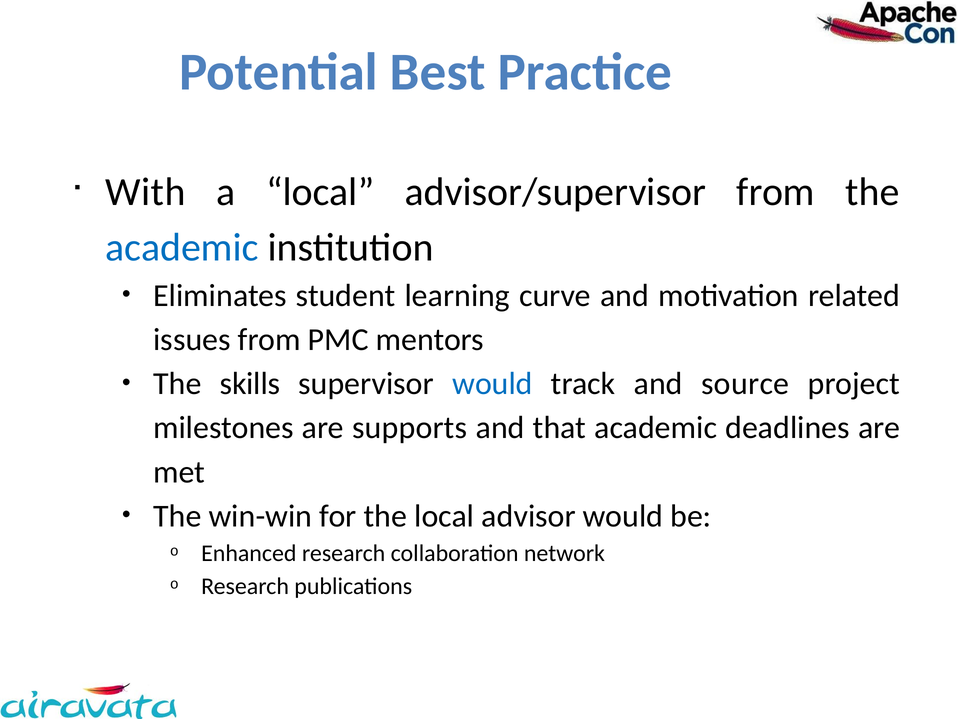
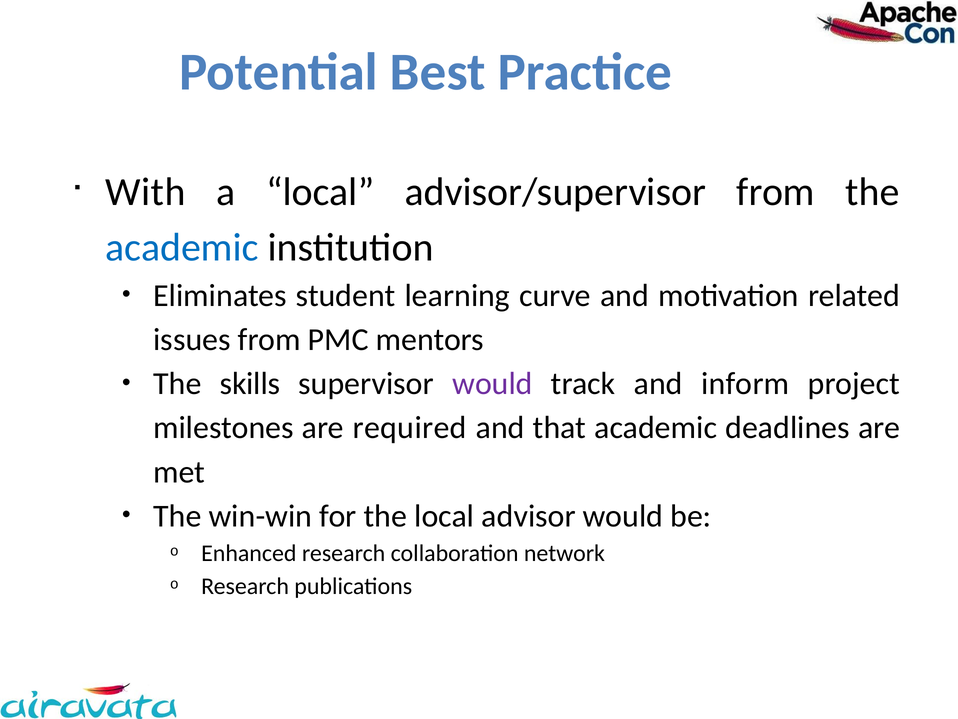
would at (492, 384) colour: blue -> purple
source: source -> inform
supports: supports -> required
